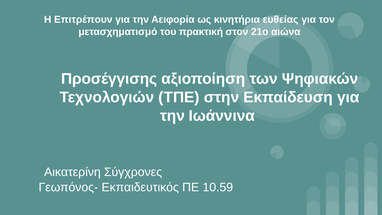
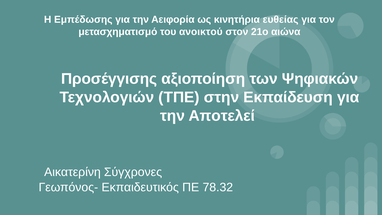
Επιτρέπουν: Επιτρέπουν -> Εμπέδωσης
πρακτική: πρακτική -> ανοικτού
Ιωάννινα: Ιωάννινα -> Αποτελεί
10.59: 10.59 -> 78.32
